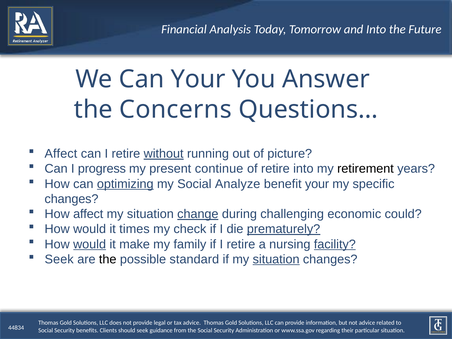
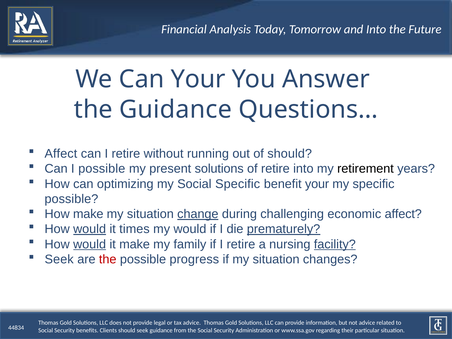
the Concerns: Concerns -> Guidance
without underline: present -> none
of picture: picture -> should
I progress: progress -> possible
present continue: continue -> solutions
optimizing underline: present -> none
Social Analyze: Analyze -> Specific
changes at (71, 199): changes -> possible
How affect: affect -> make
economic could: could -> affect
would at (90, 229) underline: none -> present
my check: check -> would
the at (108, 259) colour: black -> red
standard: standard -> progress
situation at (276, 259) underline: present -> none
